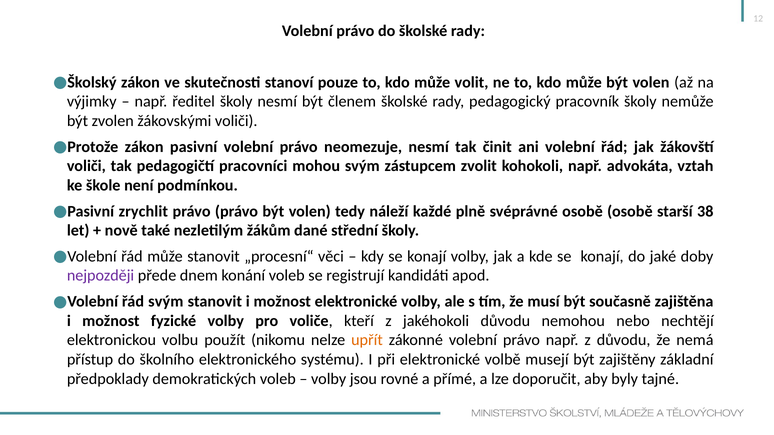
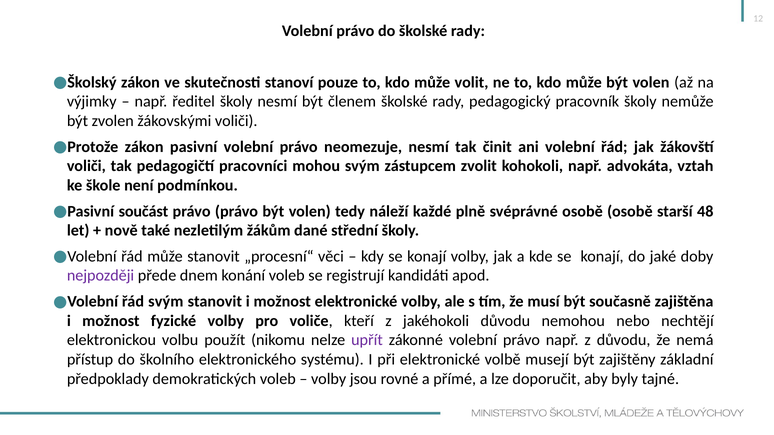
zrychlit: zrychlit -> součást
38: 38 -> 48
upřít colour: orange -> purple
